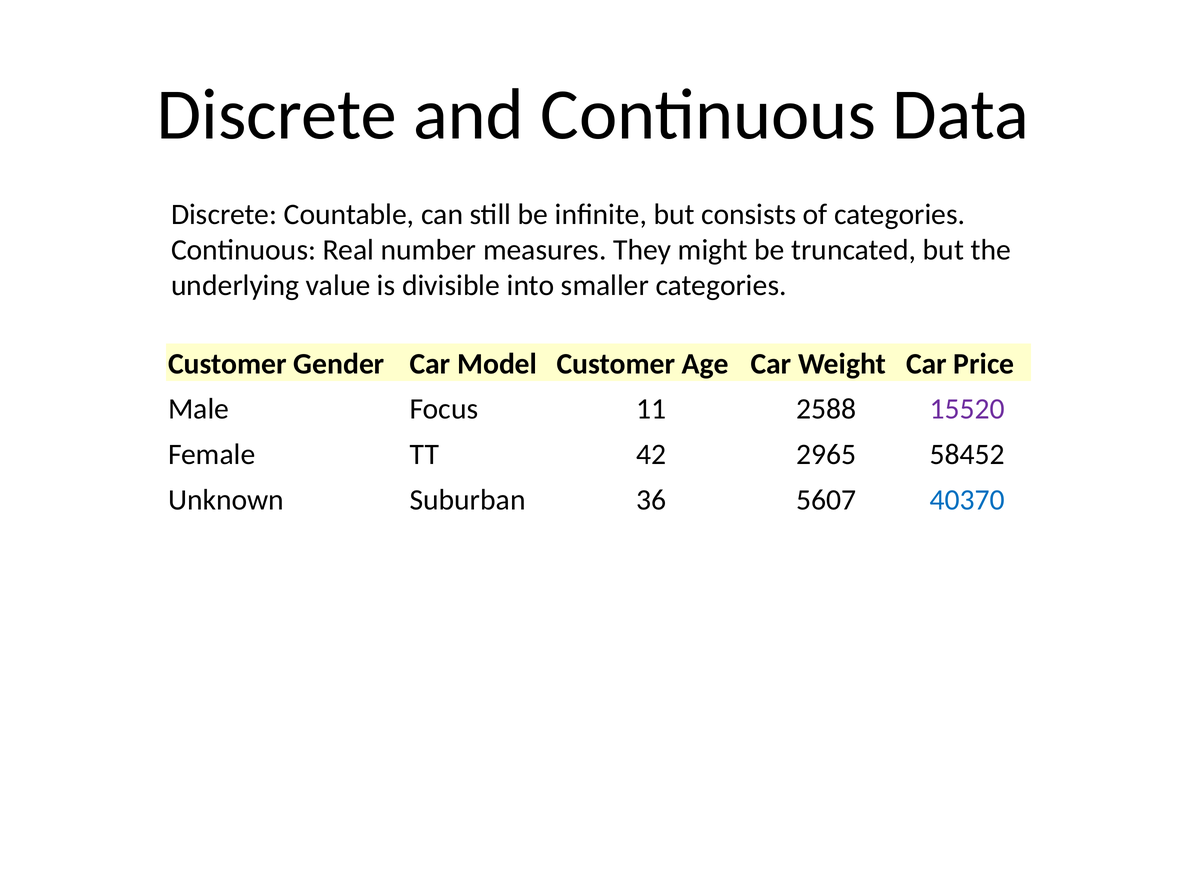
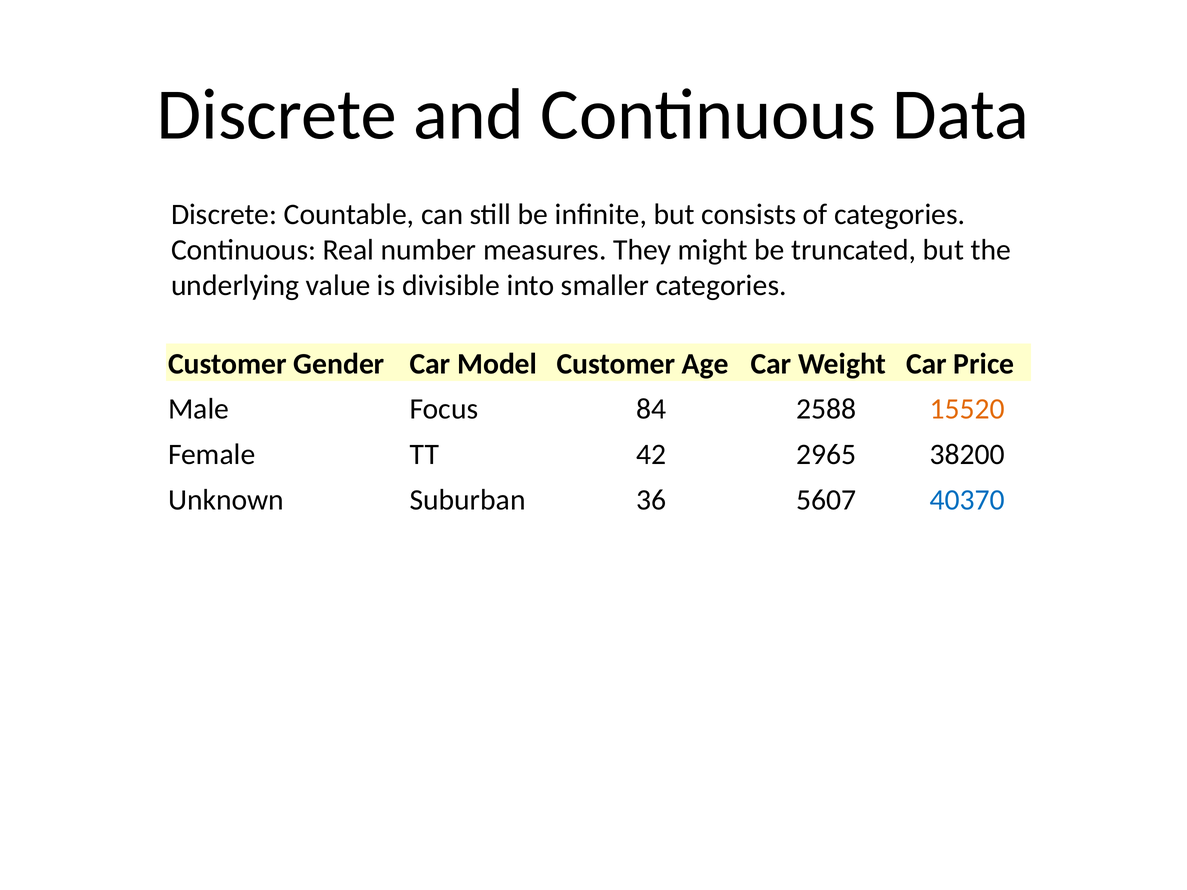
11: 11 -> 84
15520 colour: purple -> orange
58452: 58452 -> 38200
